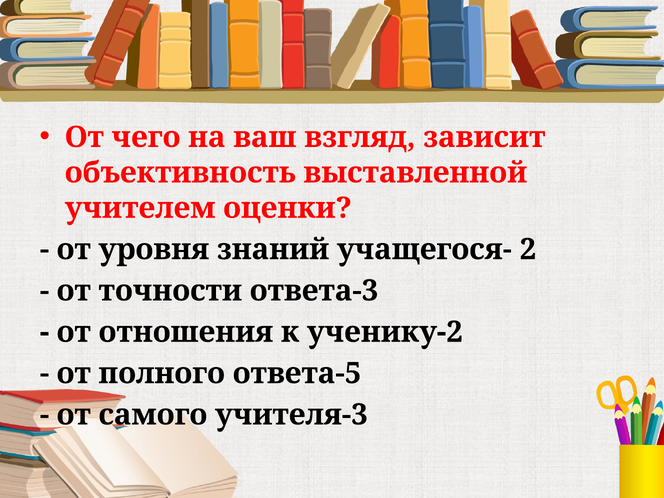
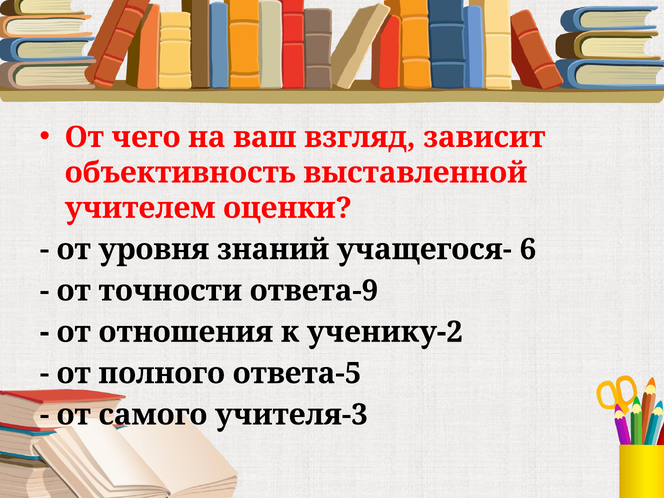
2: 2 -> 6
ответа-3: ответа-3 -> ответа-9
